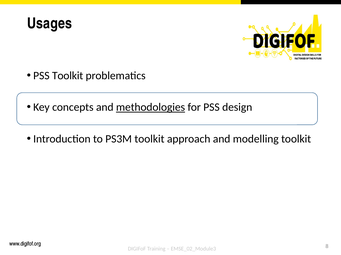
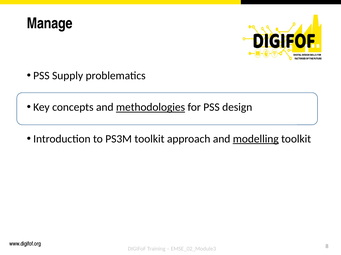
Usages: Usages -> Manage
PSS Toolkit: Toolkit -> Supply
modelling underline: none -> present
